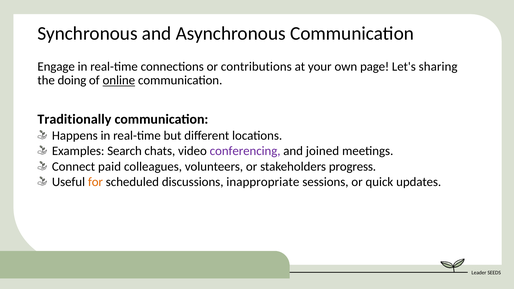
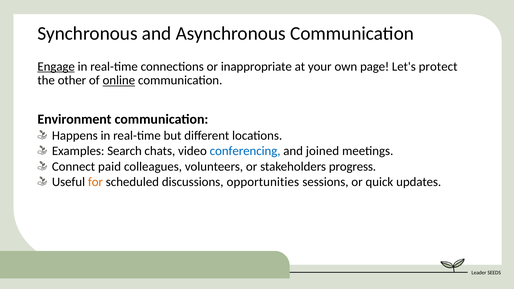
Engage underline: none -> present
contributions: contributions -> inappropriate
sharing: sharing -> protect
doing: doing -> other
Traditionally: Traditionally -> Environment
conferencing colour: purple -> blue
inappropriate: inappropriate -> opportunities
